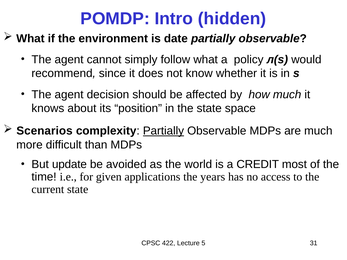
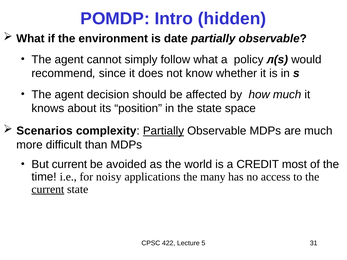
But update: update -> current
given: given -> noisy
years: years -> many
current at (48, 189) underline: none -> present
